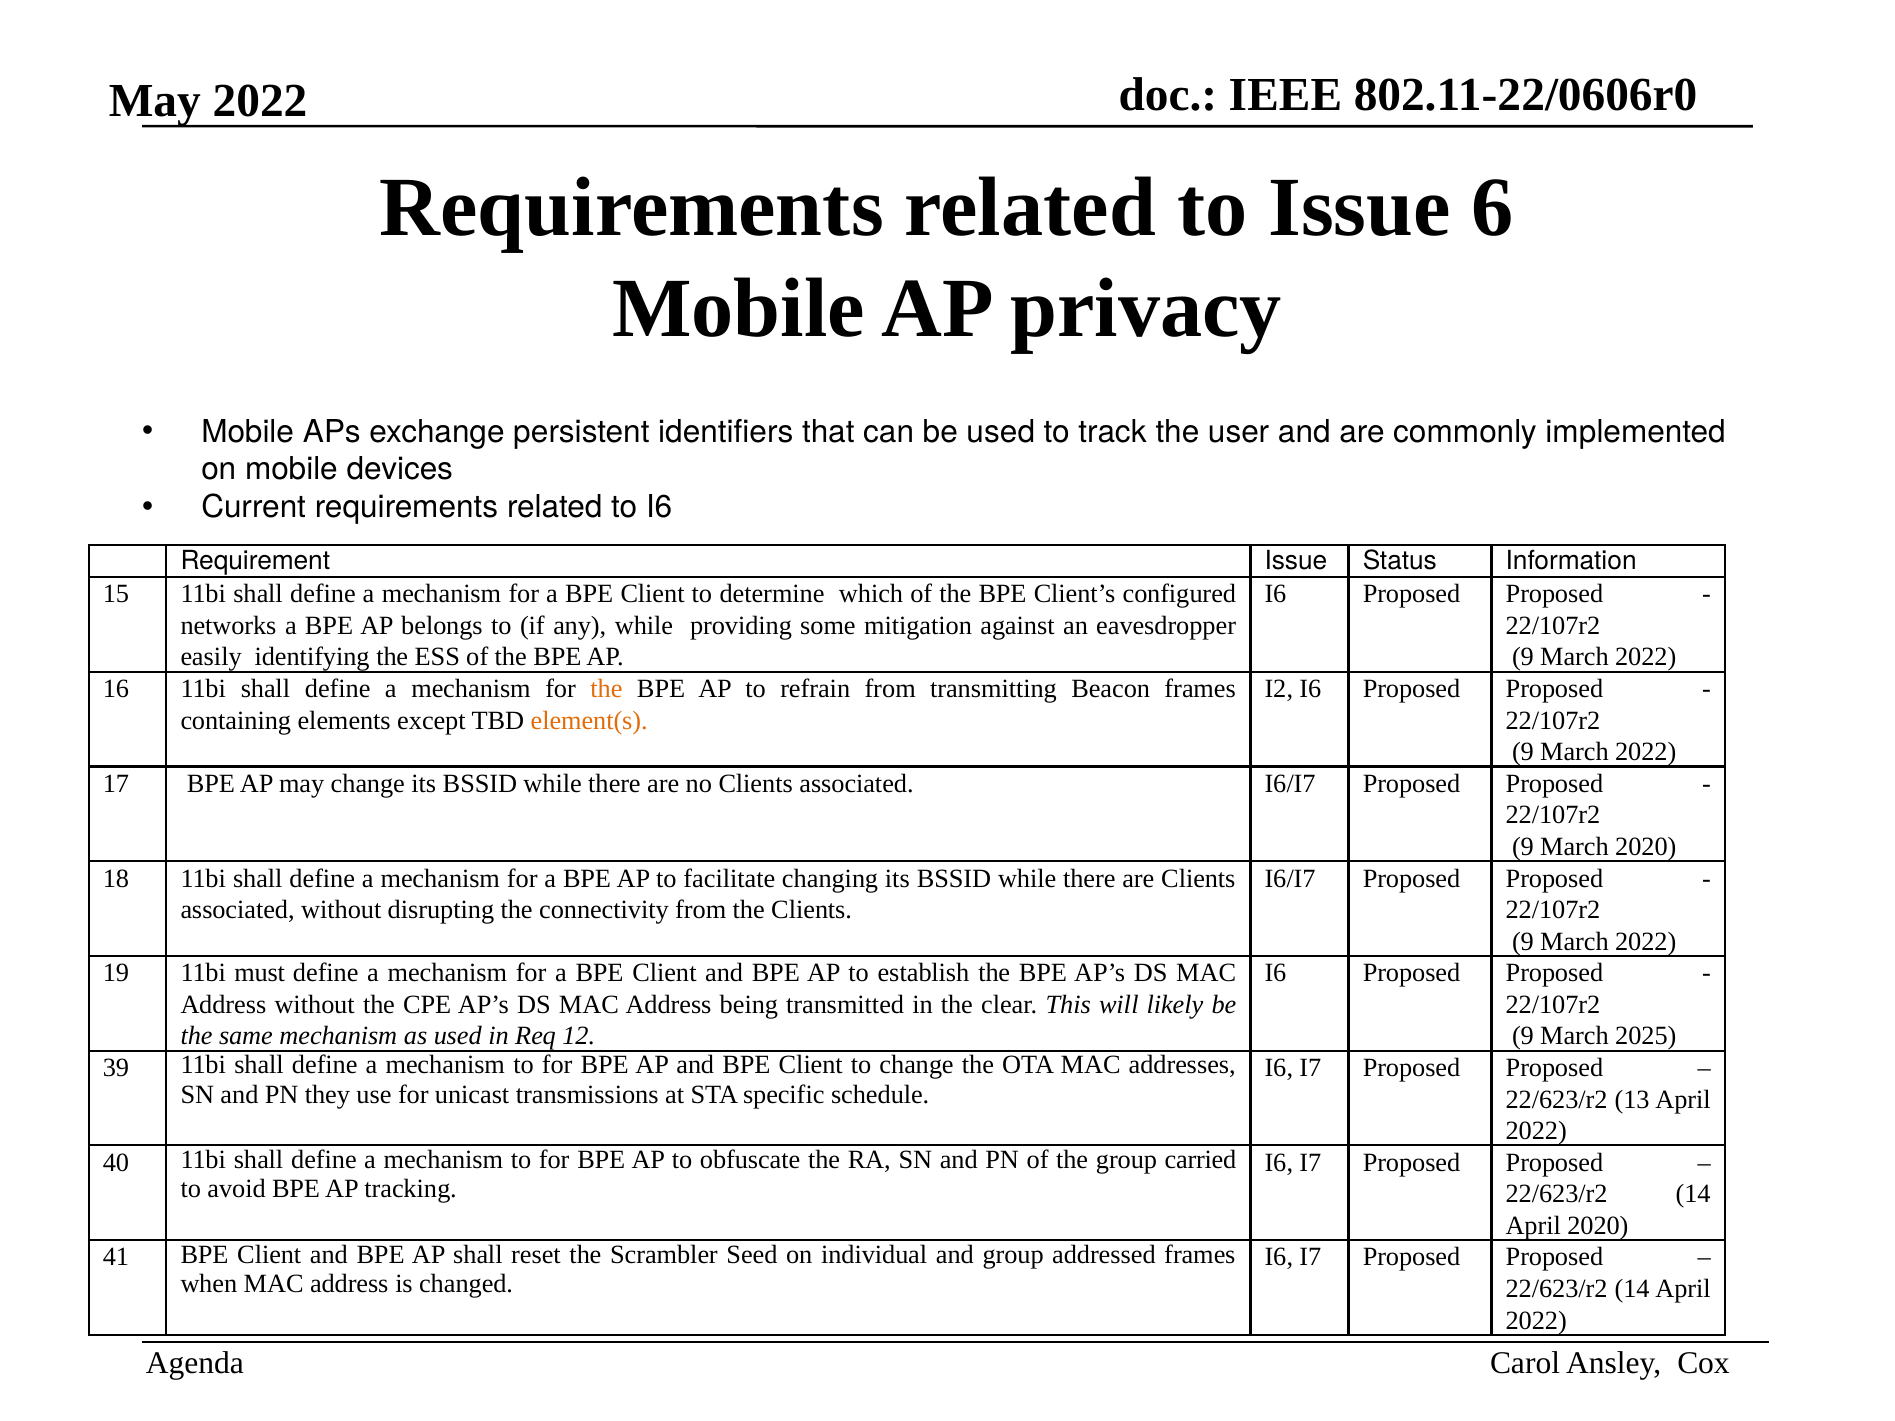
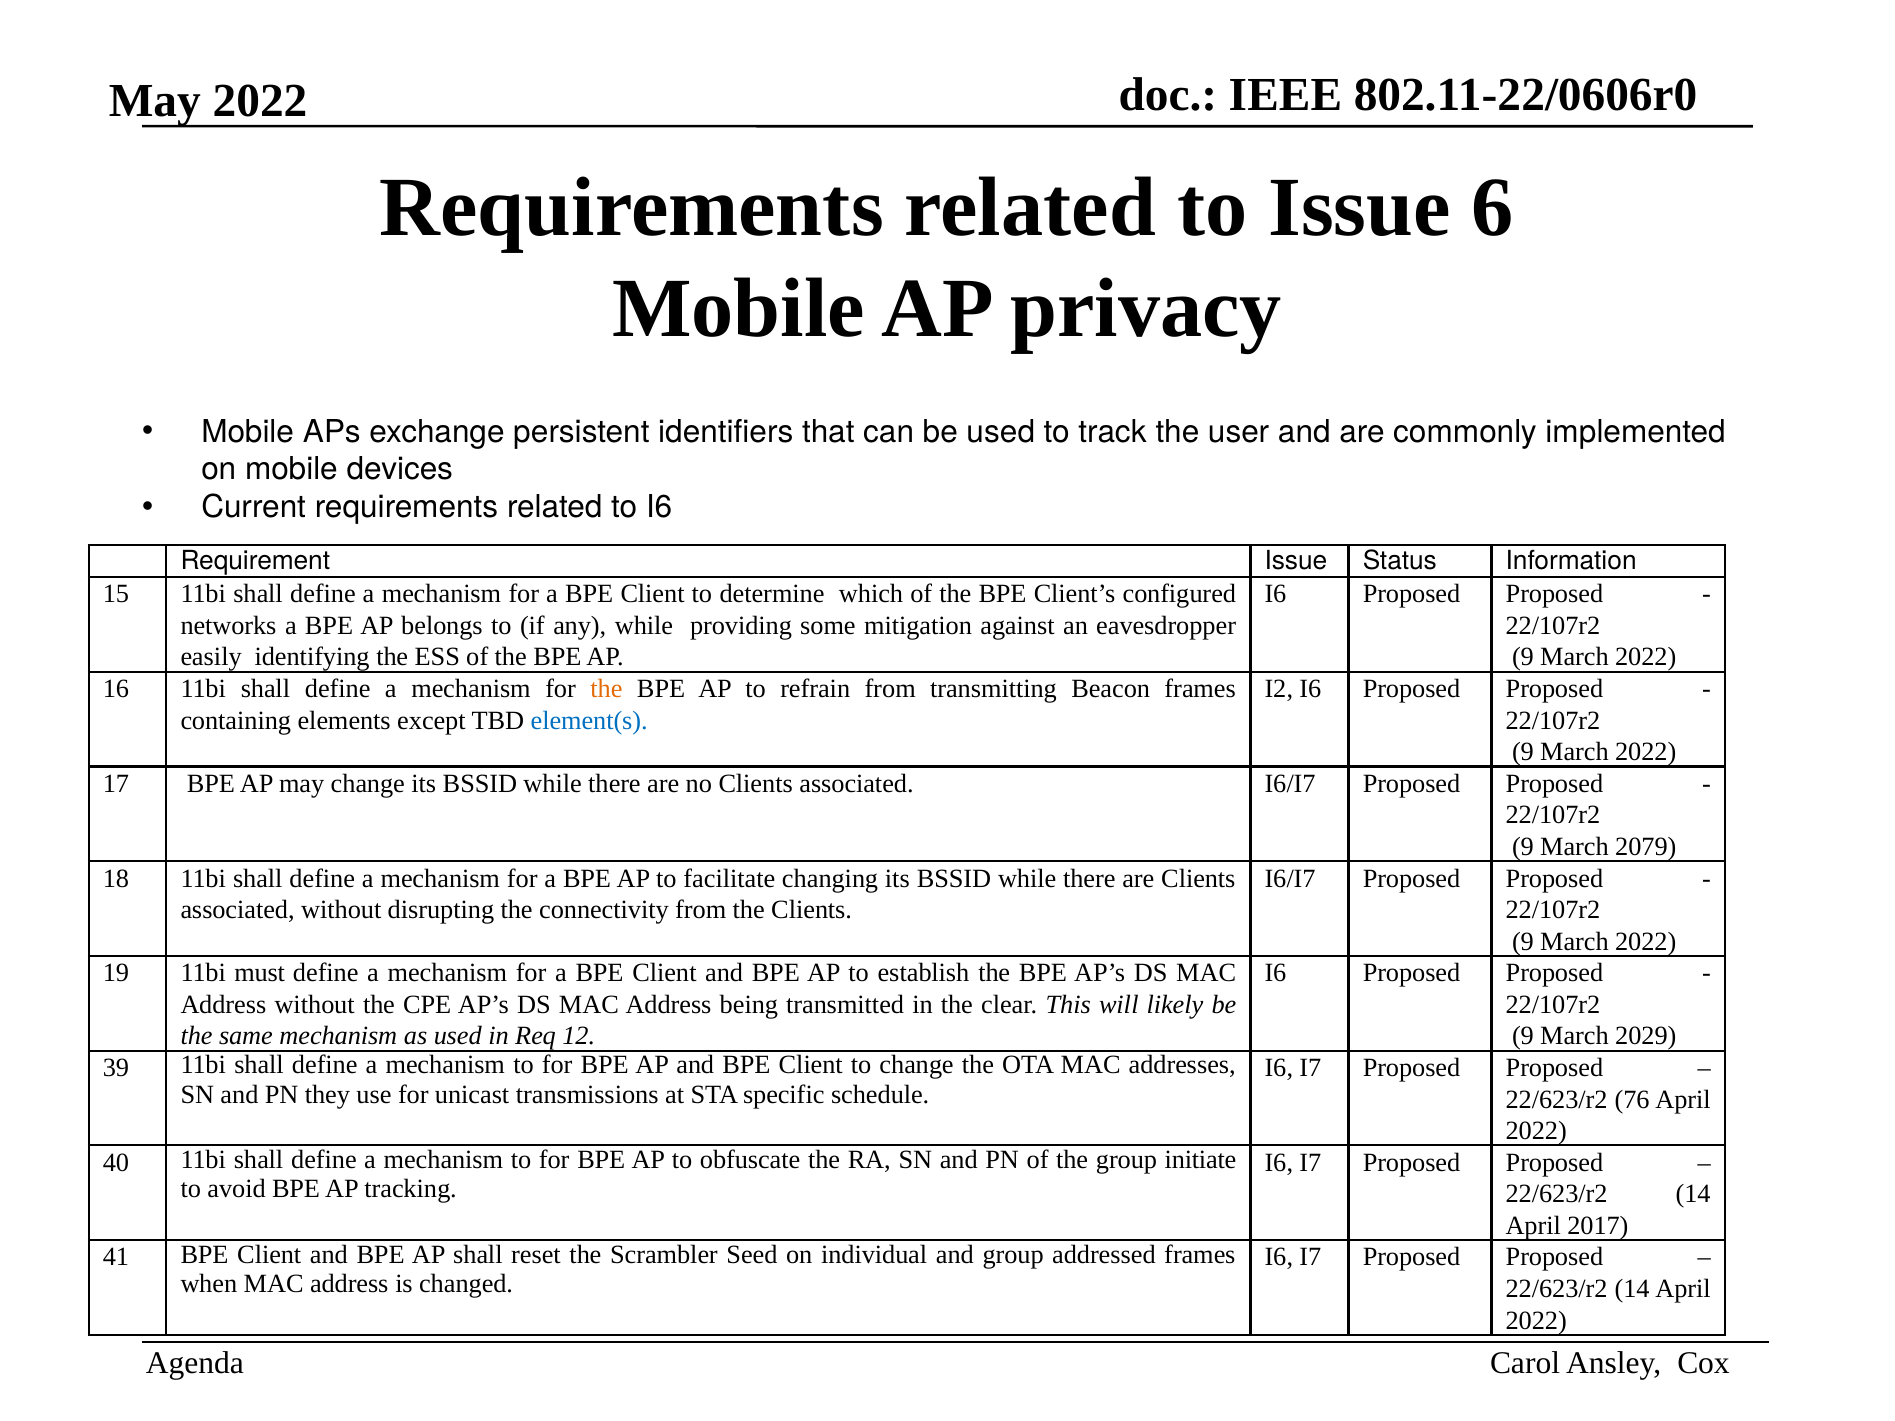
element(s colour: orange -> blue
March 2020: 2020 -> 2079
2025: 2025 -> 2029
13: 13 -> 76
carried: carried -> initiate
April 2020: 2020 -> 2017
